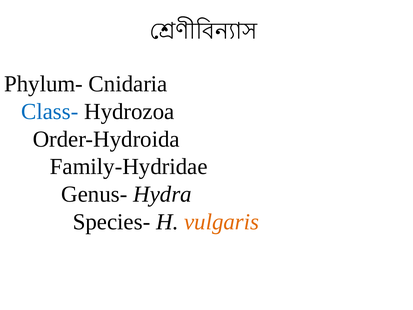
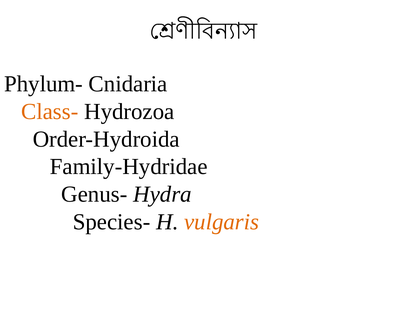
Class- colour: blue -> orange
